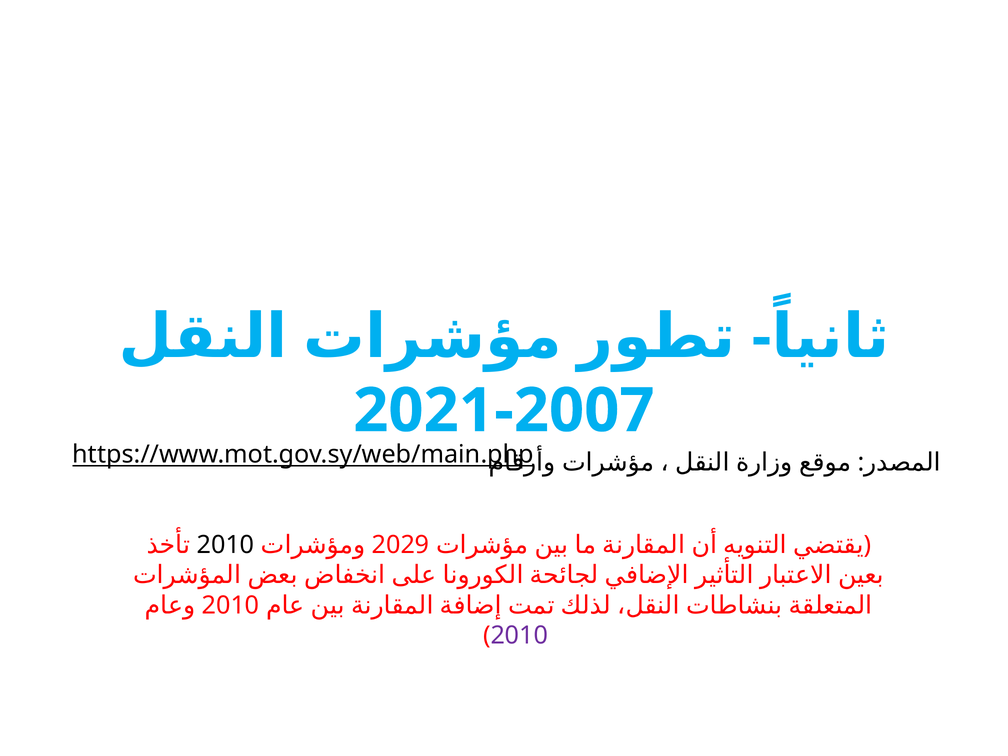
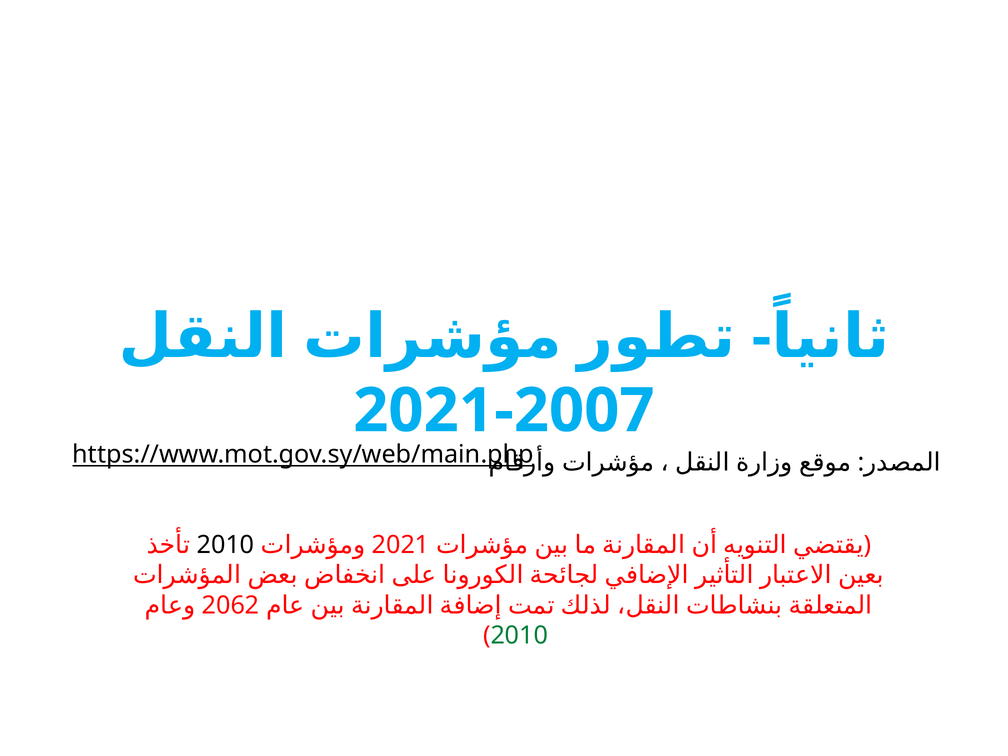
2029 at (401, 545): 2029 -> 2021
2010 at (231, 605): 2010 -> 2062
2010 at (519, 635) colour: purple -> green
